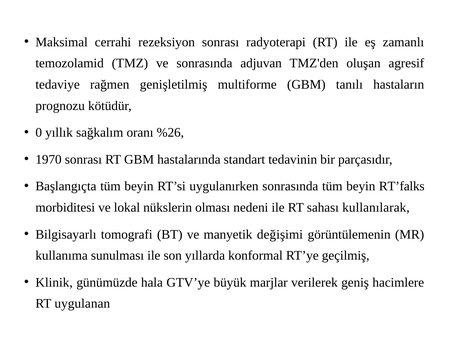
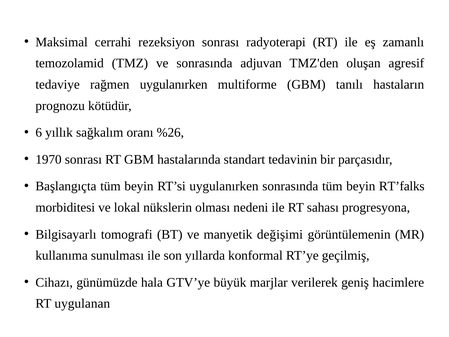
rağmen genişletilmiş: genişletilmiş -> uygulanırken
0: 0 -> 6
kullanılarak: kullanılarak -> progresyona
Klinik: Klinik -> Cihazı
